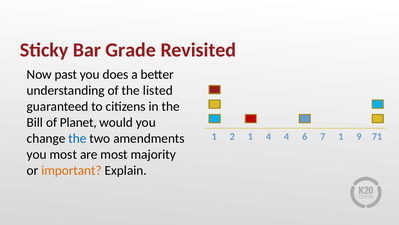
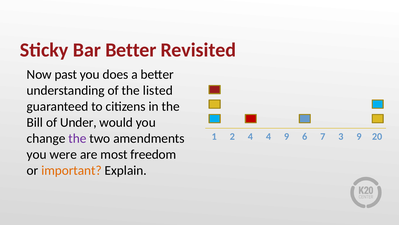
Bar Grade: Grade -> Better
Planet: Planet -> Under
2 1: 1 -> 4
4 4: 4 -> 9
7 1: 1 -> 3
71: 71 -> 20
the at (77, 138) colour: blue -> purple
you most: most -> were
majority: majority -> freedom
